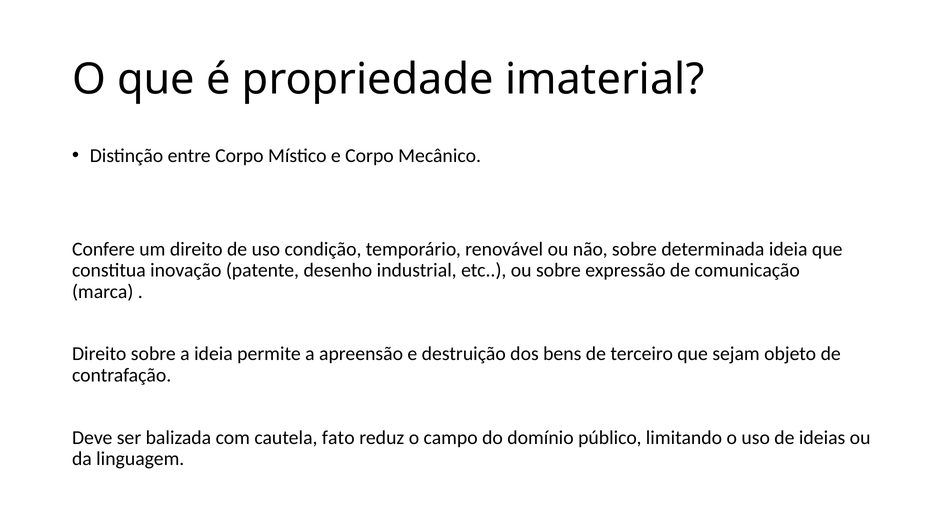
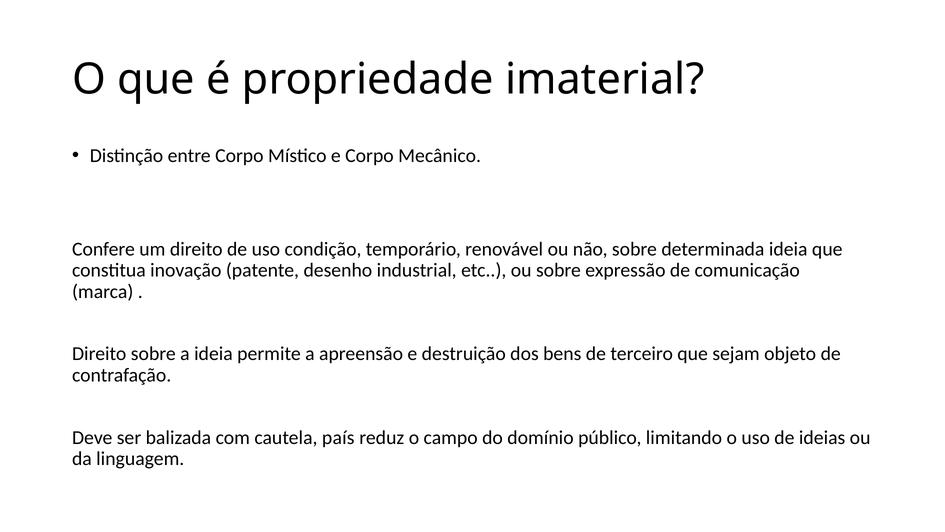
fato: fato -> país
